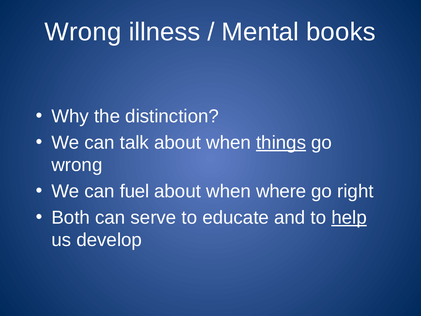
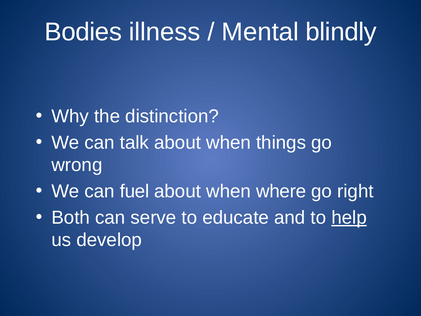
Wrong at (83, 32): Wrong -> Bodies
books: books -> blindly
things underline: present -> none
